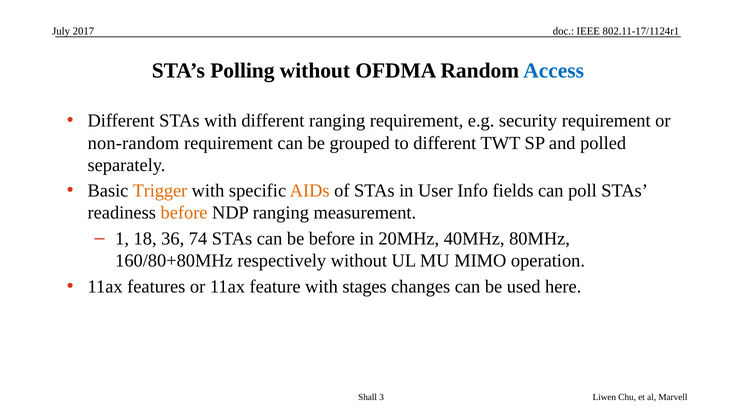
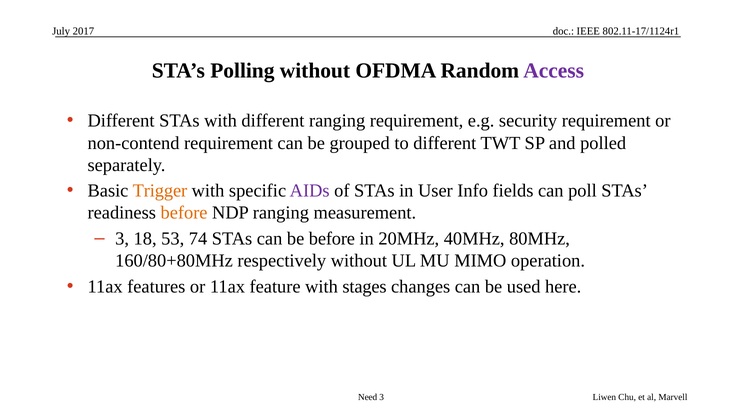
Access colour: blue -> purple
non-random: non-random -> non-contend
AIDs colour: orange -> purple
1 at (122, 239): 1 -> 3
36: 36 -> 53
Shall: Shall -> Need
